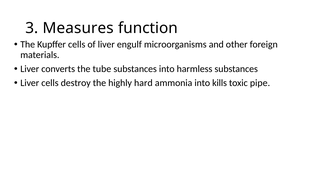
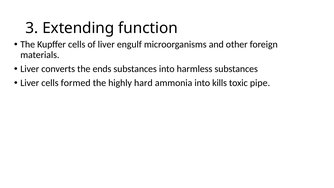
Measures: Measures -> Extending
tube: tube -> ends
destroy: destroy -> formed
